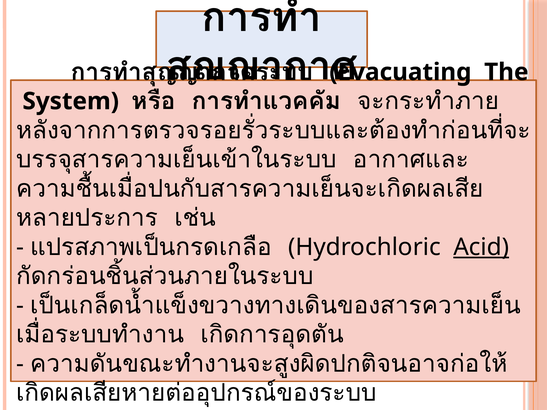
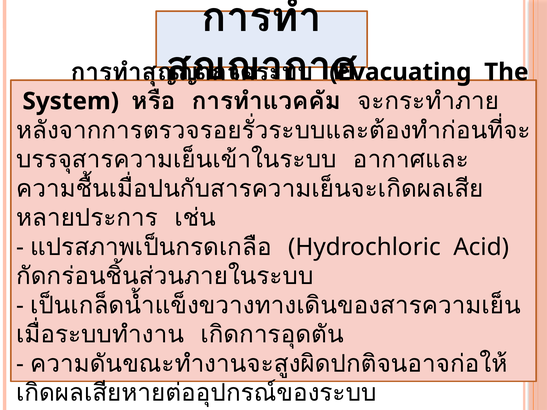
Acid underline: present -> none
